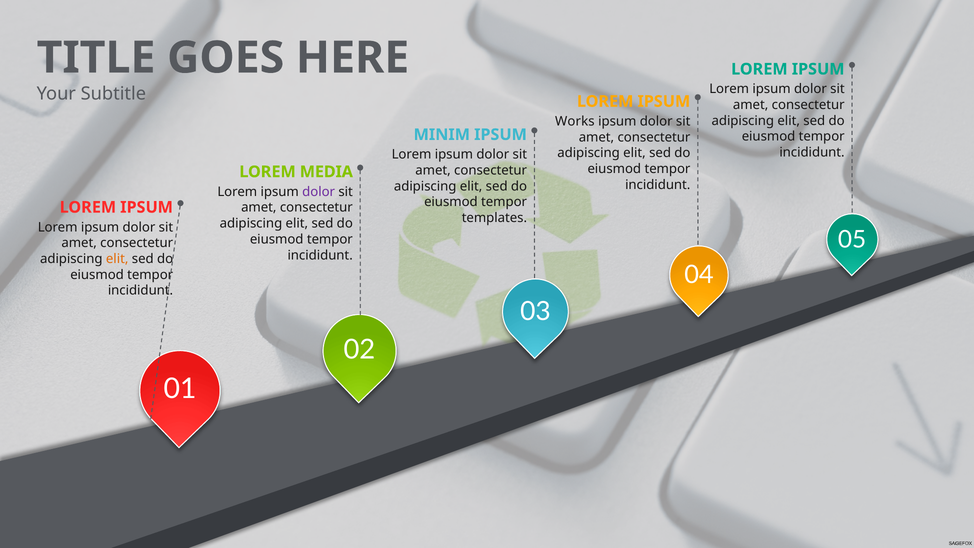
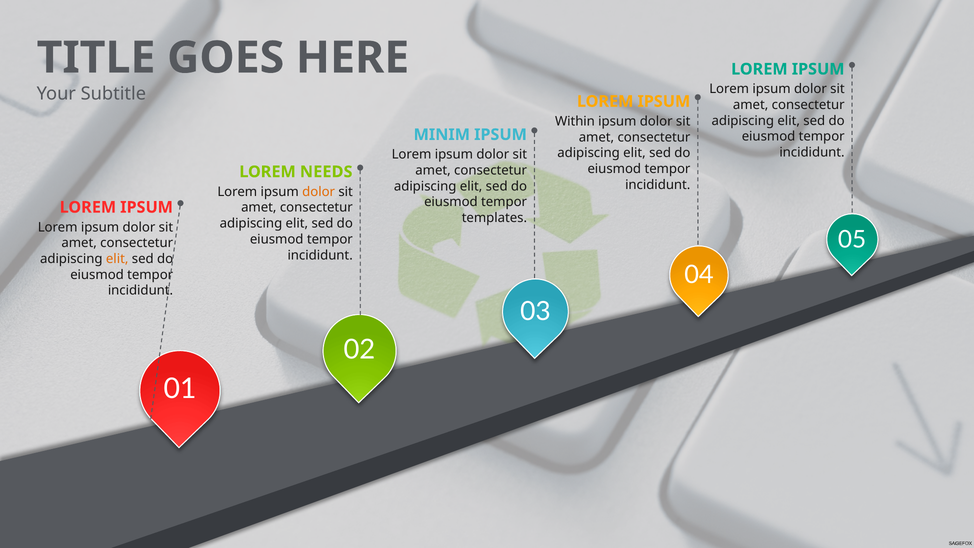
Works: Works -> Within
MEDIA: MEDIA -> NEEDS
dolor at (319, 192) colour: purple -> orange
